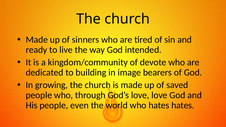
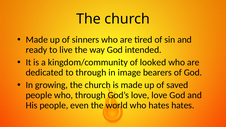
devote: devote -> looked
to building: building -> through
